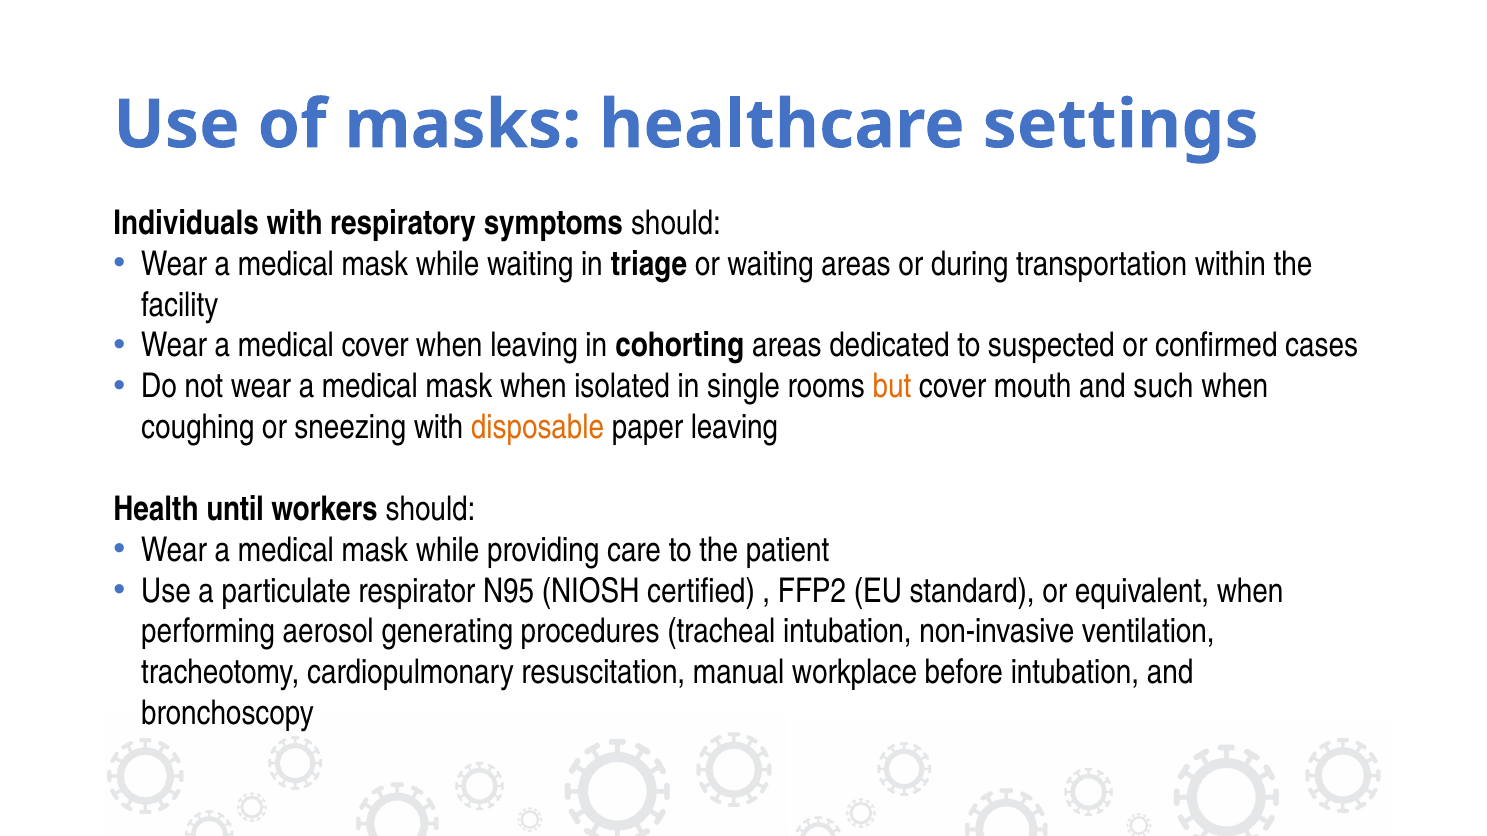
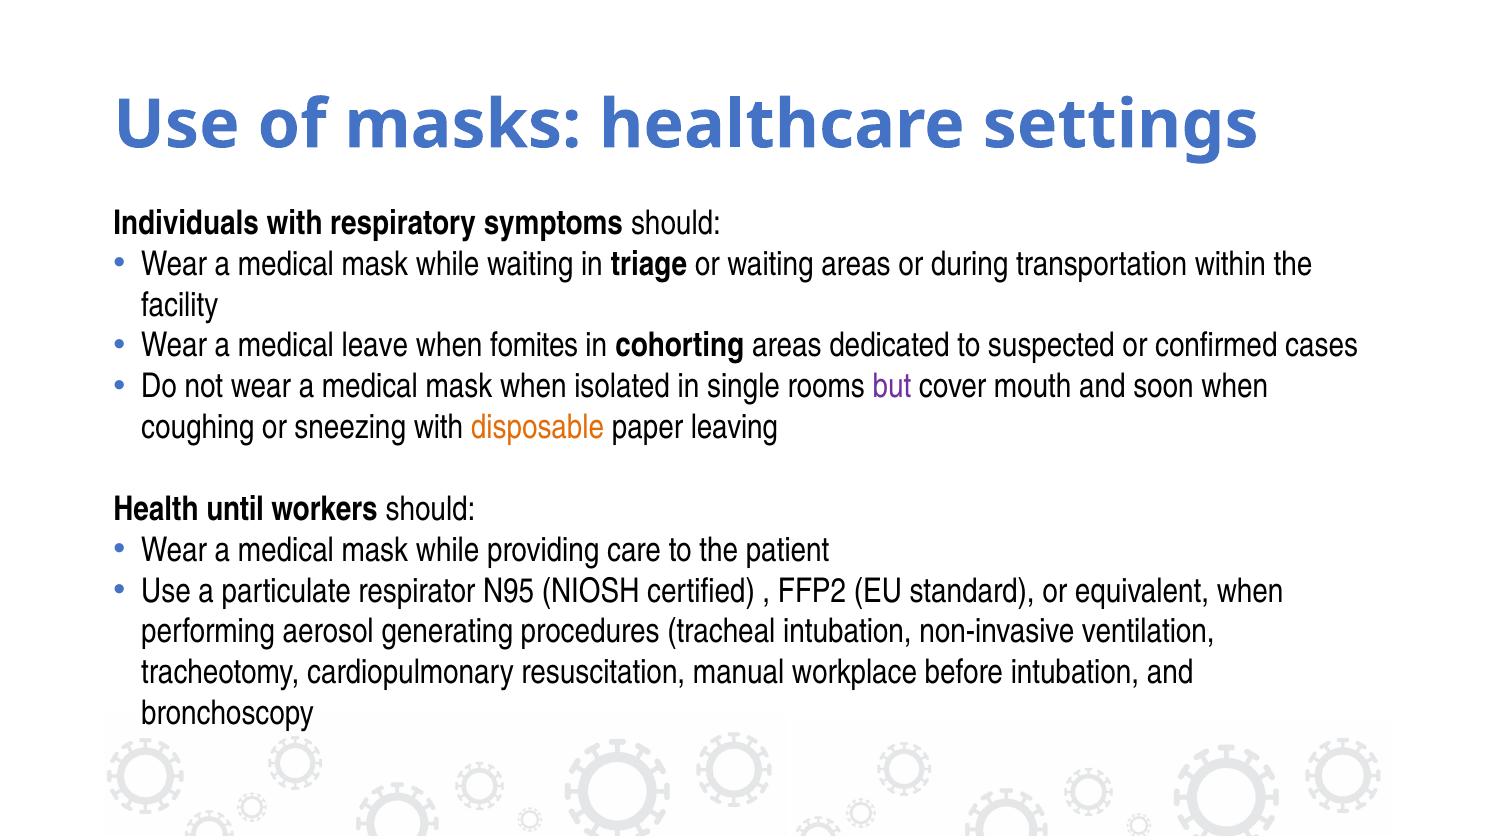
medical cover: cover -> leave
when leaving: leaving -> fomites
but colour: orange -> purple
such: such -> soon
